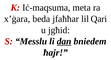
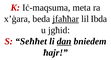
jfaħħar underline: none -> present
Qari: Qari -> Ibda
Messlu: Messlu -> Seħħet
